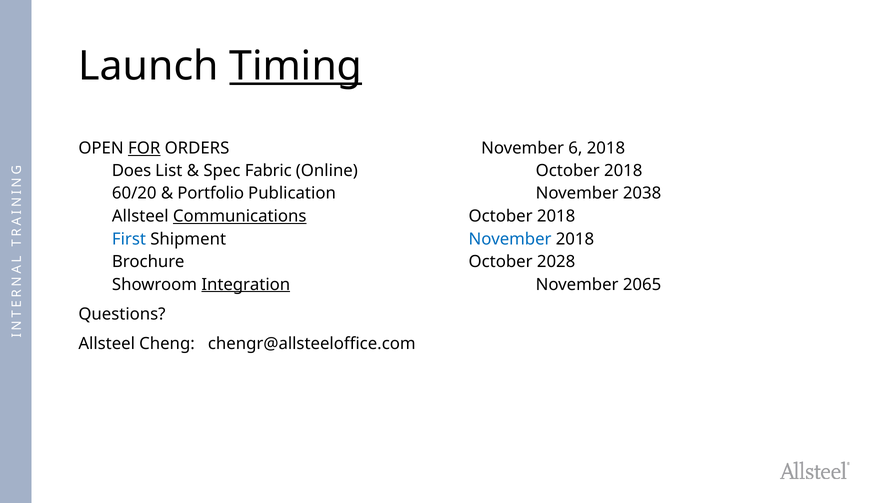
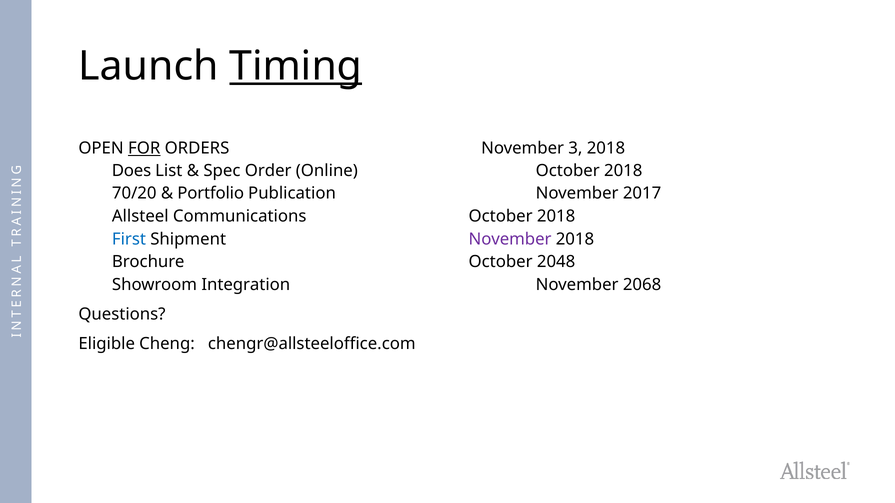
6: 6 -> 3
Fabric: Fabric -> Order
60/20: 60/20 -> 70/20
2038: 2038 -> 2017
Communications underline: present -> none
November at (510, 239) colour: blue -> purple
2028: 2028 -> 2048
Integration underline: present -> none
2065: 2065 -> 2068
Allsteel at (107, 344): Allsteel -> Eligible
